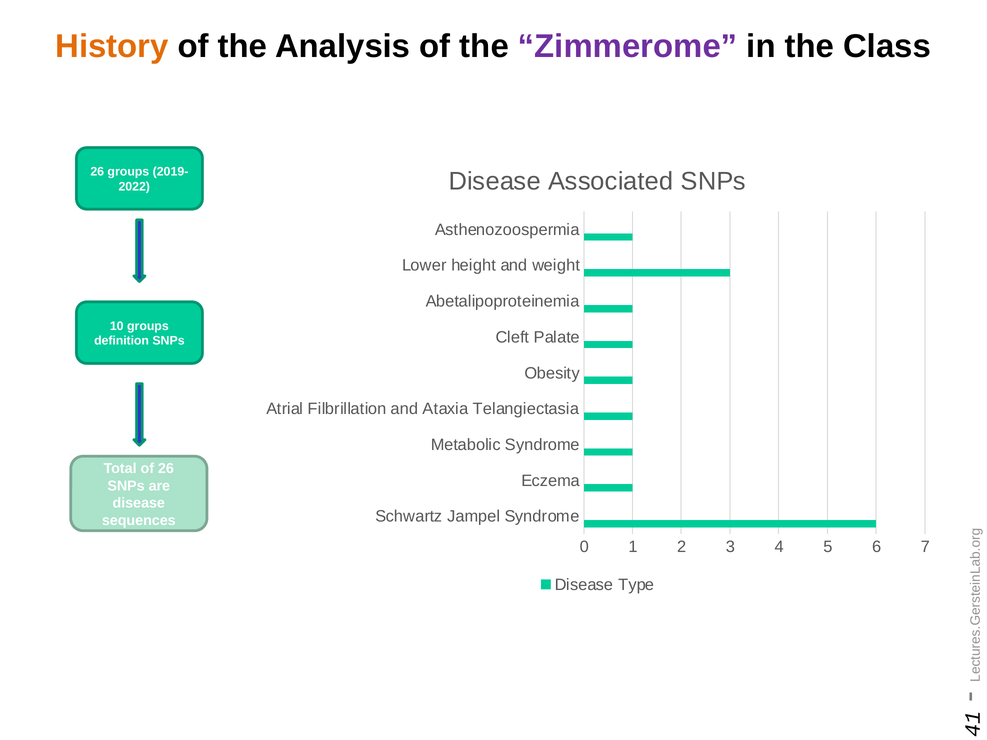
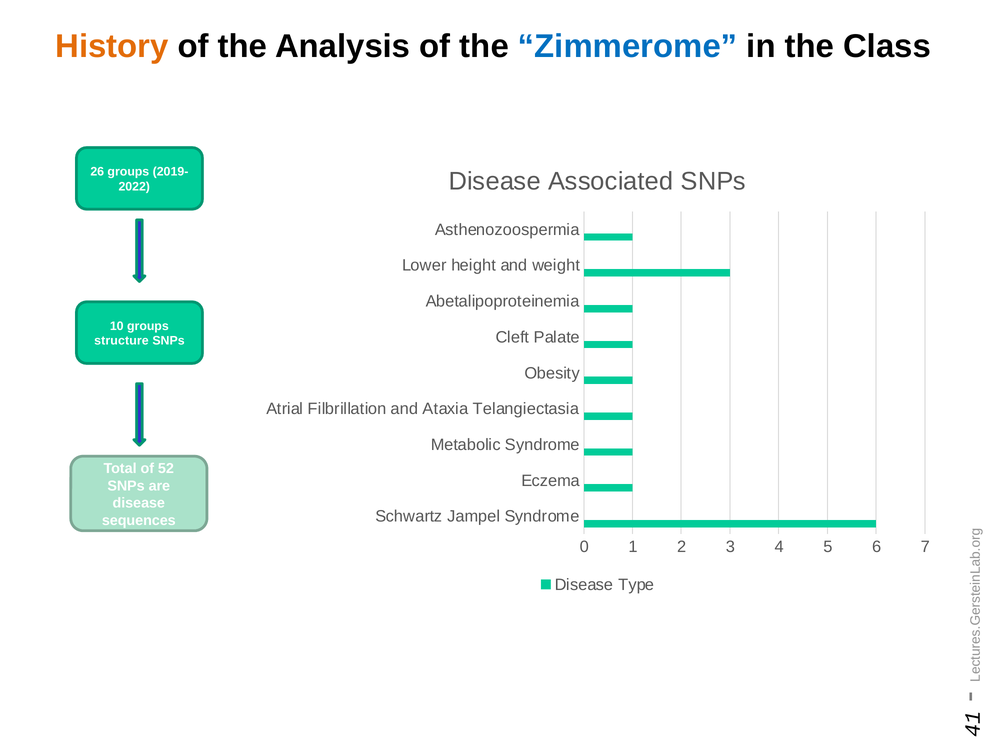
Zimmerome colour: purple -> blue
definition: definition -> structure
of 26: 26 -> 52
